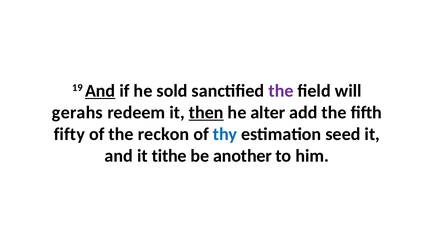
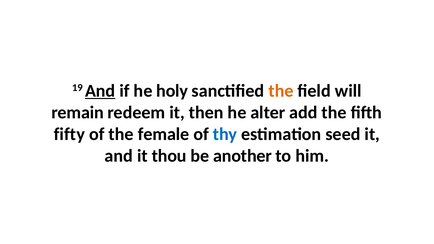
sold: sold -> holy
the at (281, 91) colour: purple -> orange
gerahs: gerahs -> remain
then underline: present -> none
reckon: reckon -> female
tithe: tithe -> thou
